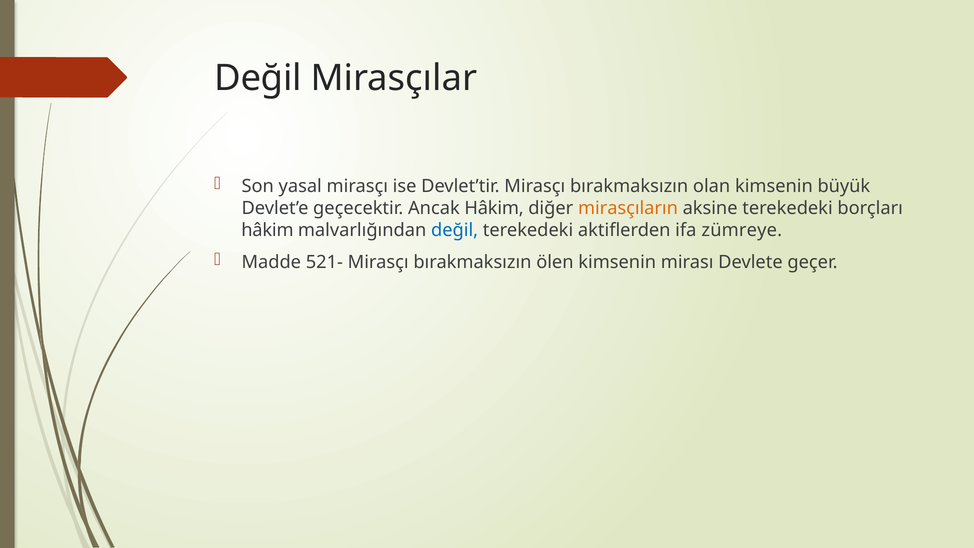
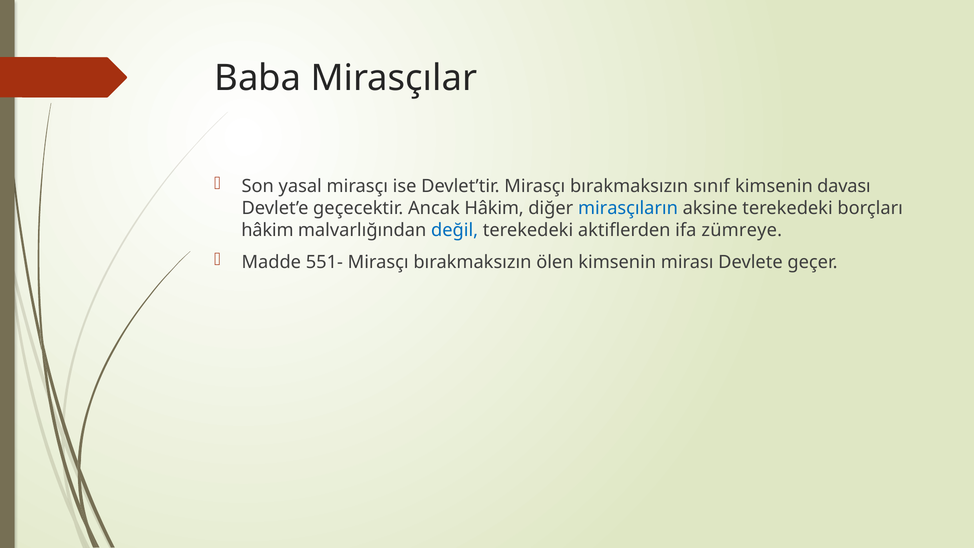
Değil at (258, 78): Değil -> Baba
olan: olan -> sınıf
büyük: büyük -> davası
mirasçıların colour: orange -> blue
521-: 521- -> 551-
